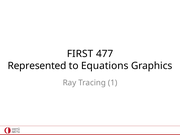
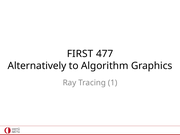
Represented: Represented -> Alternatively
Equations: Equations -> Algorithm
